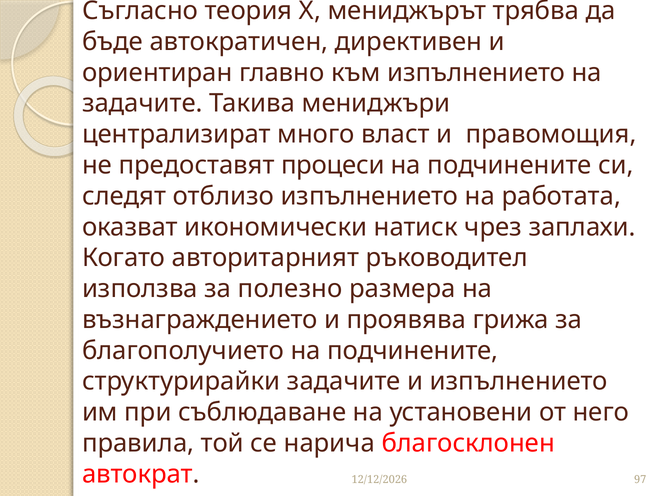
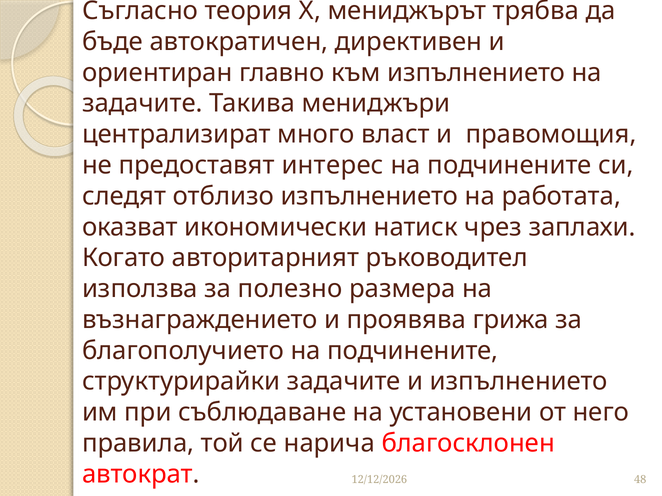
процеси: процеси -> интерес
97: 97 -> 48
